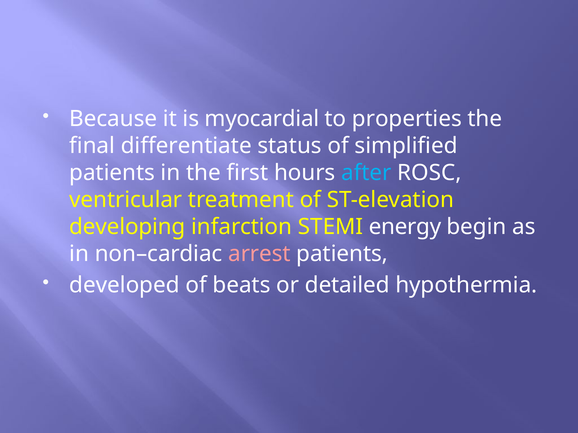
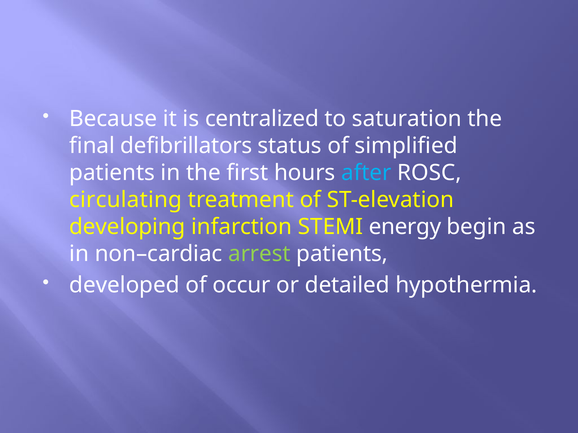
myocardial: myocardial -> centralized
properties: properties -> saturation
differentiate: differentiate -> defibrillators
ventricular: ventricular -> circulating
arrest colour: pink -> light green
beats: beats -> occur
